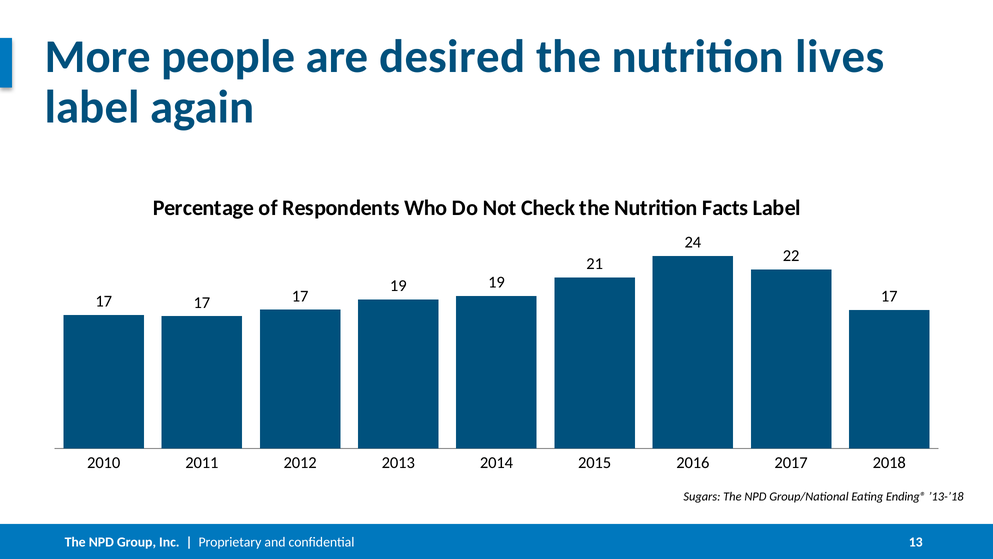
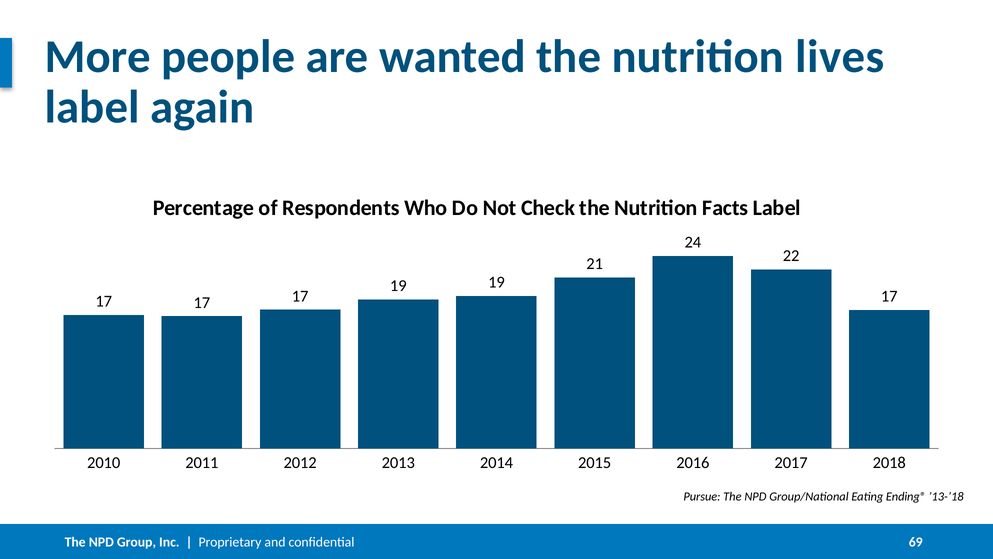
desired: desired -> wanted
Sugars: Sugars -> Pursue
13: 13 -> 69
